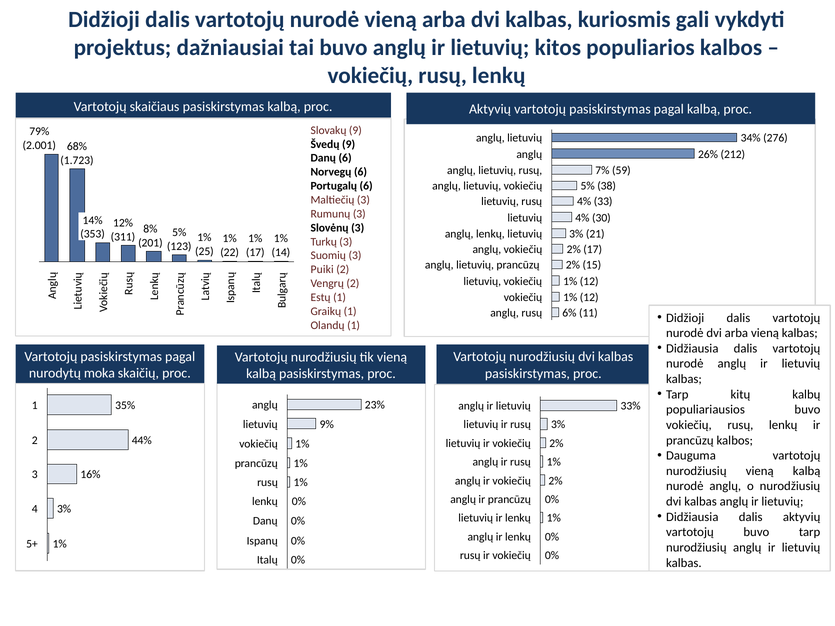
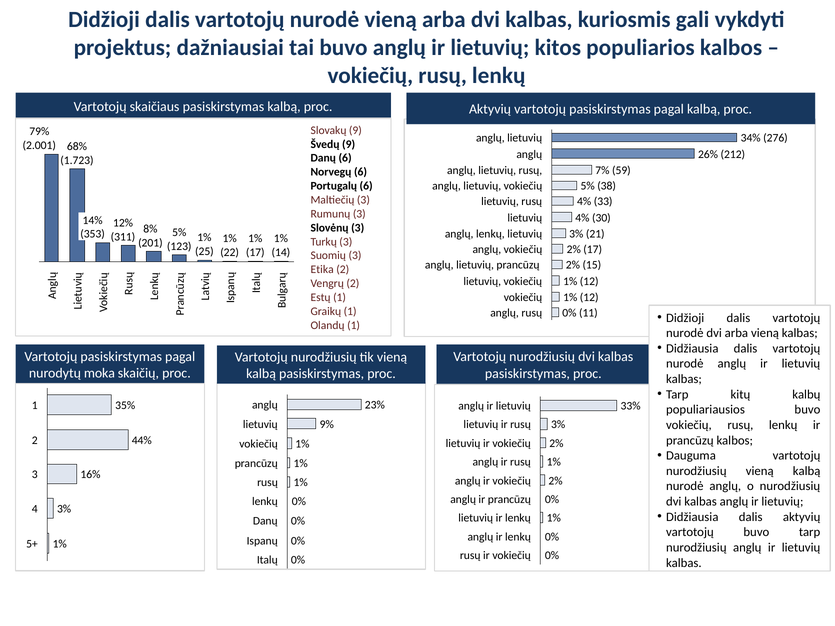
Puiki: Puiki -> Etika
6% at (569, 313): 6% -> 0%
